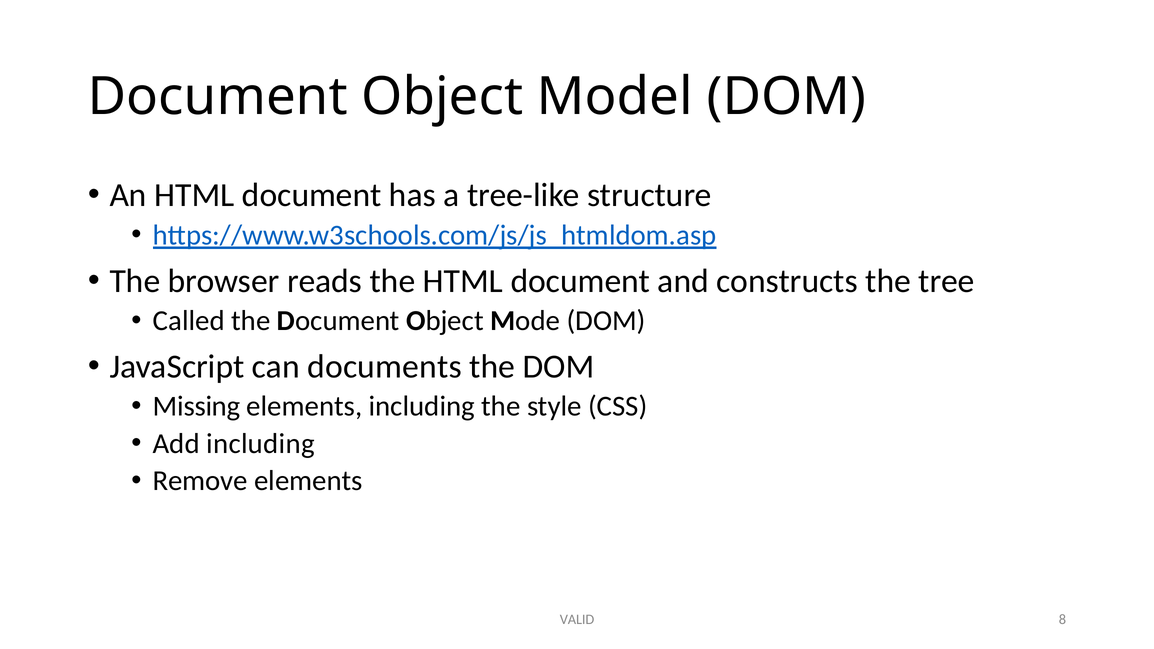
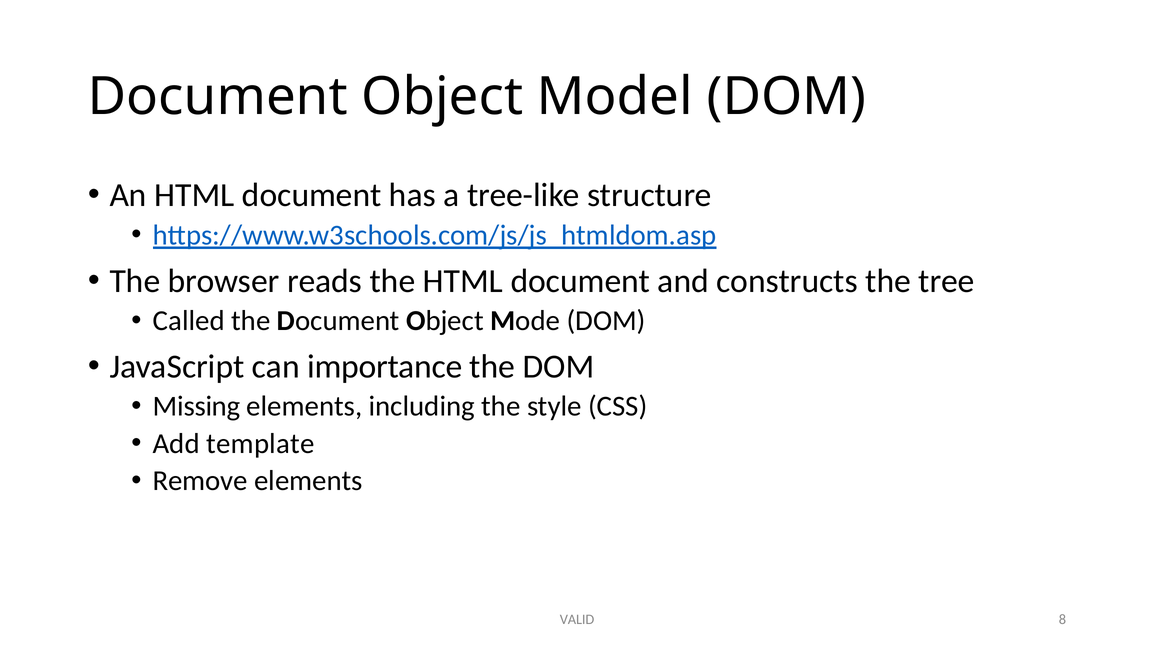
documents: documents -> importance
Add including: including -> template
